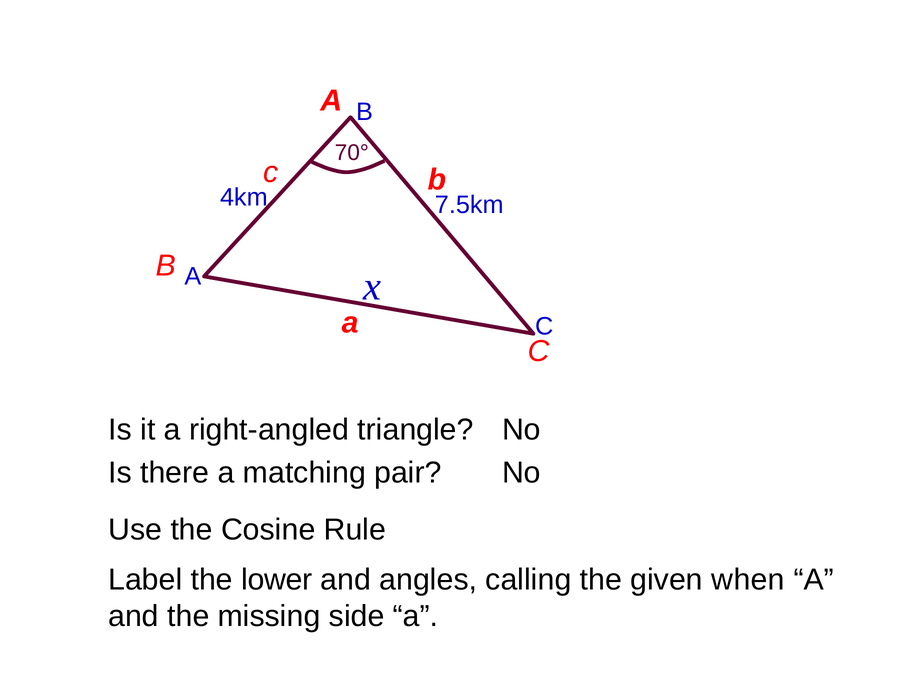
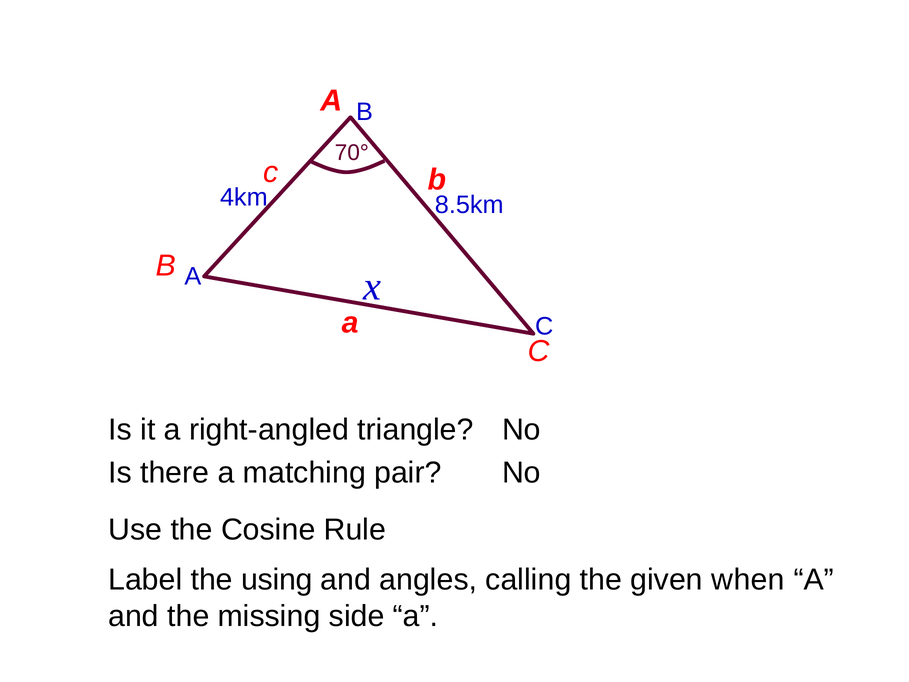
7.5km: 7.5km -> 8.5km
lower: lower -> using
